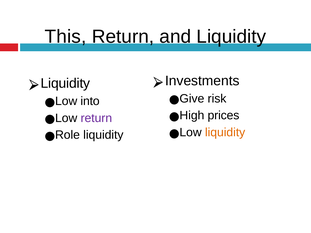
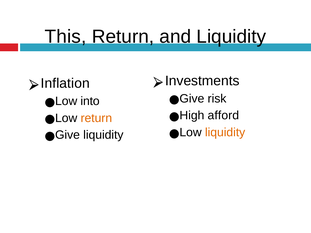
Liquidity at (65, 83): Liquidity -> Inflation
prices: prices -> afford
return at (96, 118) colour: purple -> orange
Role at (67, 135): Role -> Give
